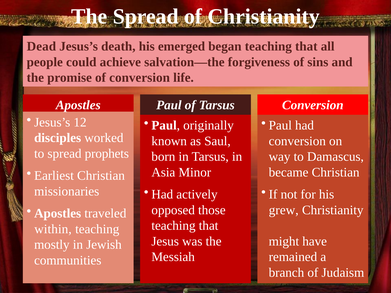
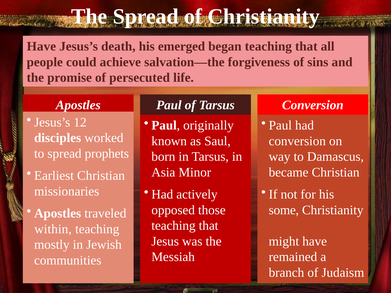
Dead at (41, 46): Dead -> Have
of conversion: conversion -> persecuted
grew: grew -> some
